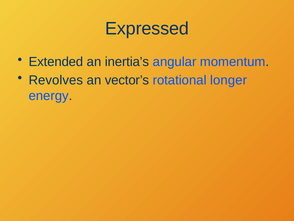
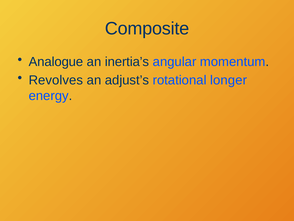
Expressed: Expressed -> Composite
Extended: Extended -> Analogue
vector’s: vector’s -> adjust’s
